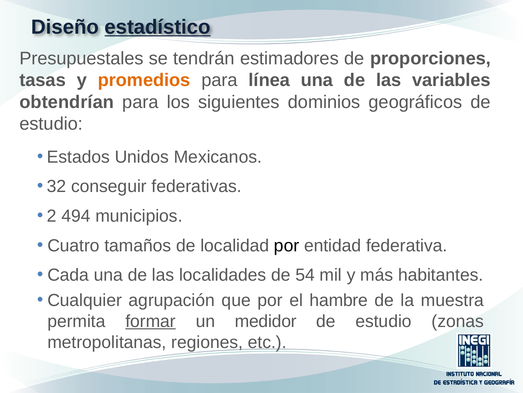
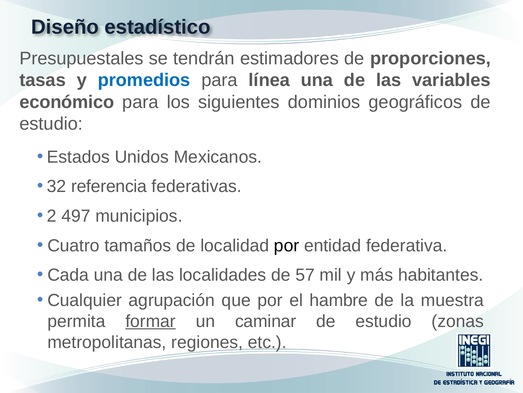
estadístico underline: present -> none
promedios colour: orange -> blue
obtendrían: obtendrían -> económico
conseguir: conseguir -> referencia
494: 494 -> 497
54: 54 -> 57
medidor: medidor -> caminar
